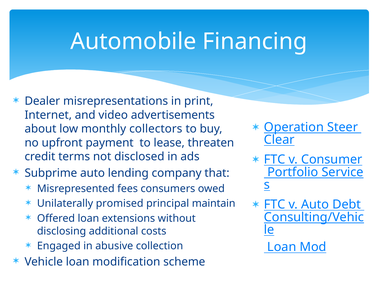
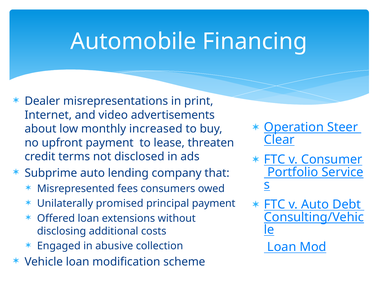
collectors: collectors -> increased
principal maintain: maintain -> payment
